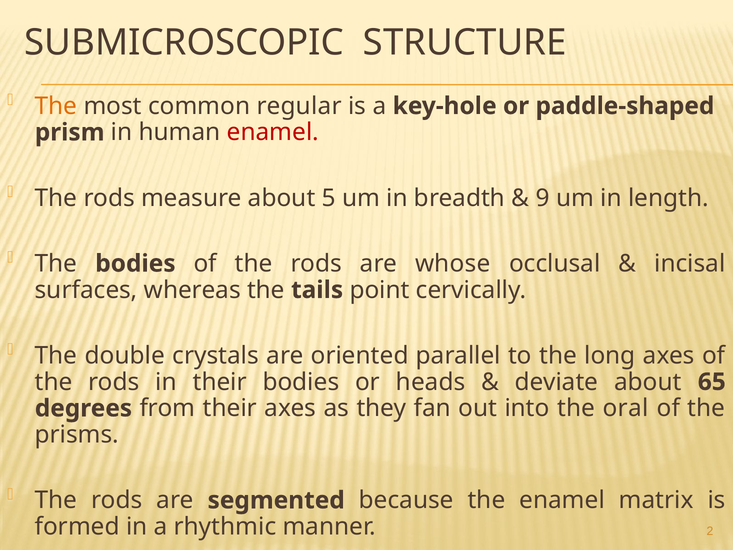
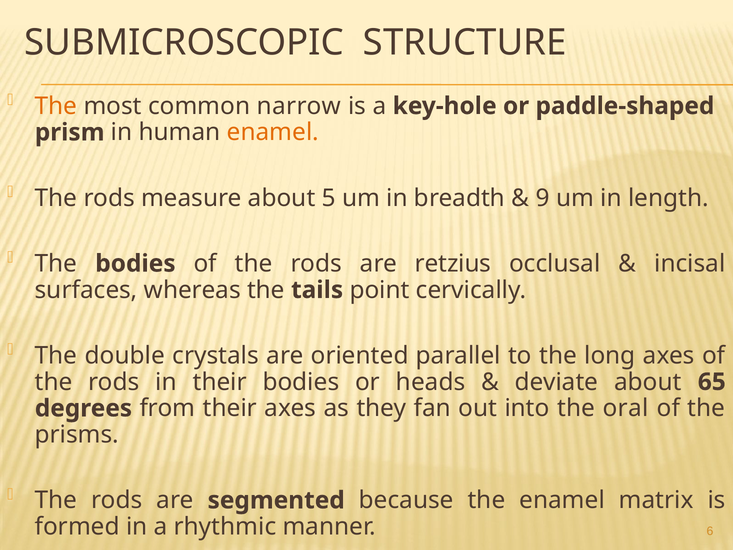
regular: regular -> narrow
enamel at (273, 132) colour: red -> orange
whose: whose -> retzius
2: 2 -> 6
